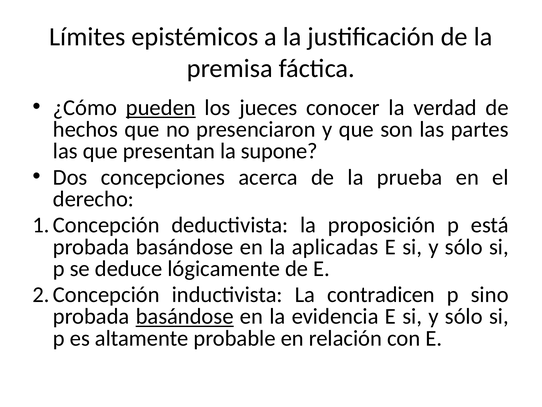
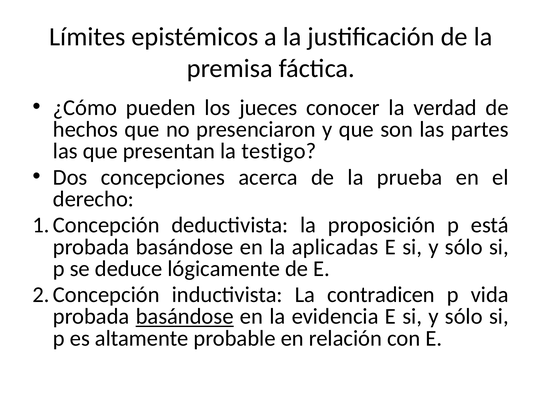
pueden underline: present -> none
supone: supone -> testigo
sino: sino -> vida
